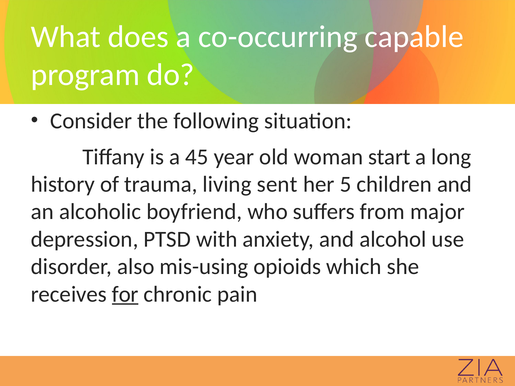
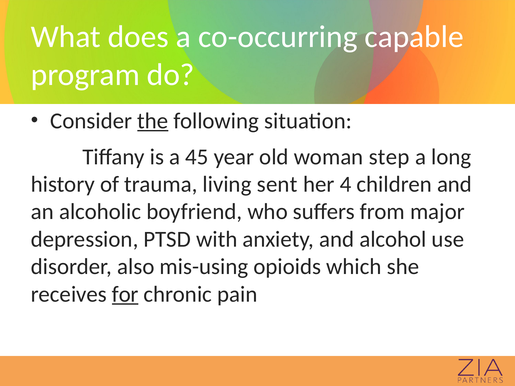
the underline: none -> present
start: start -> step
5: 5 -> 4
